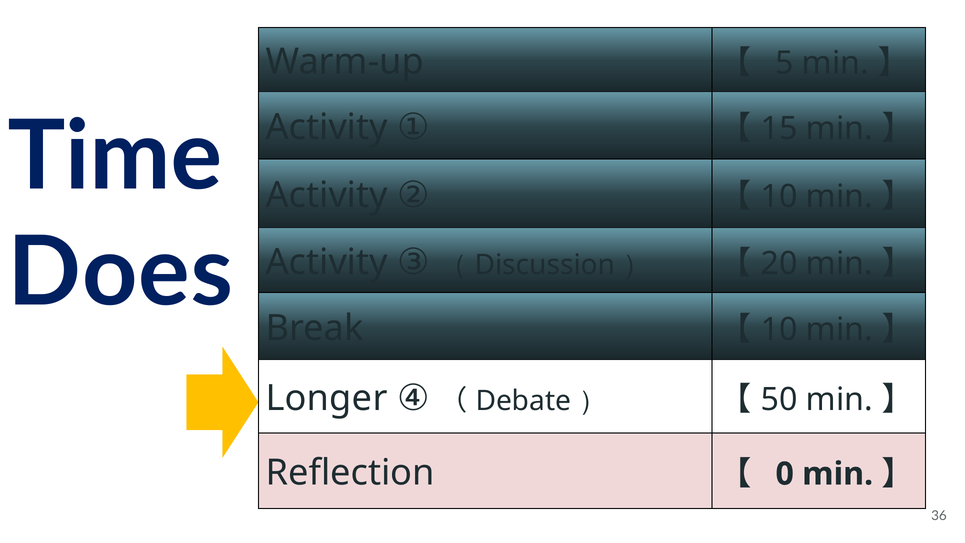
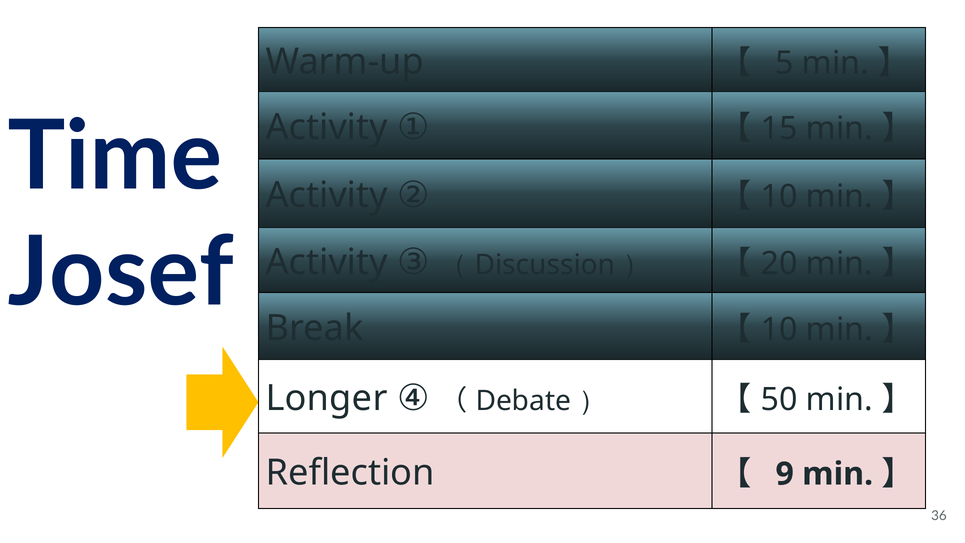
Does: Does -> Josef
0: 0 -> 9
